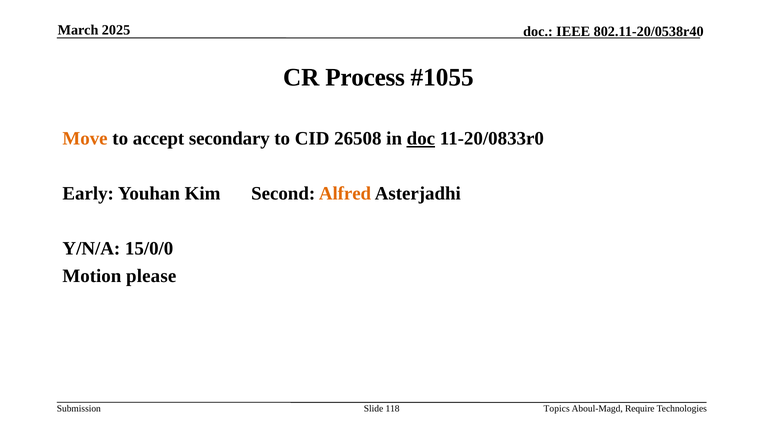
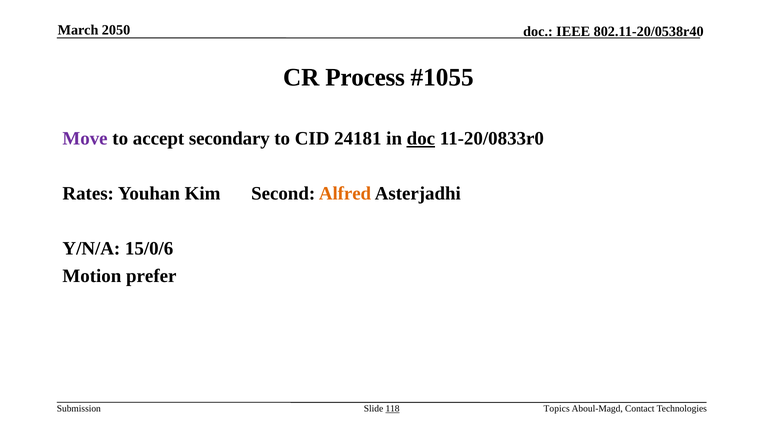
2025: 2025 -> 2050
Move colour: orange -> purple
26508: 26508 -> 24181
Early: Early -> Rates
15/0/0: 15/0/0 -> 15/0/6
please: please -> prefer
118 underline: none -> present
Require: Require -> Contact
